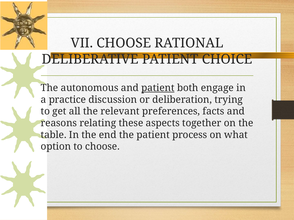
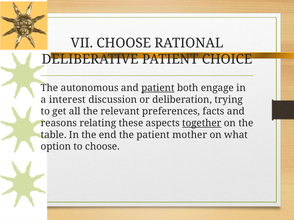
practice: practice -> interest
together underline: none -> present
process: process -> mother
